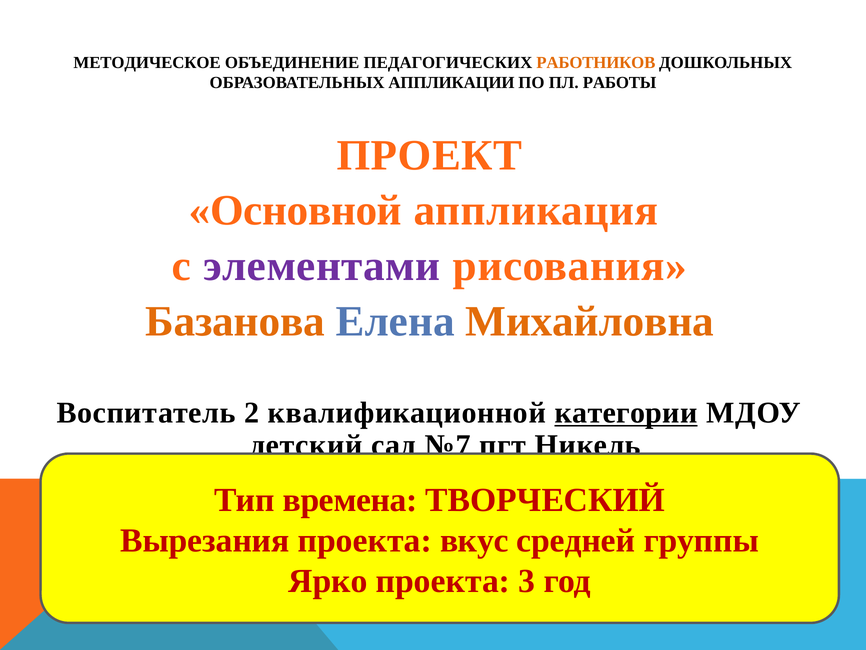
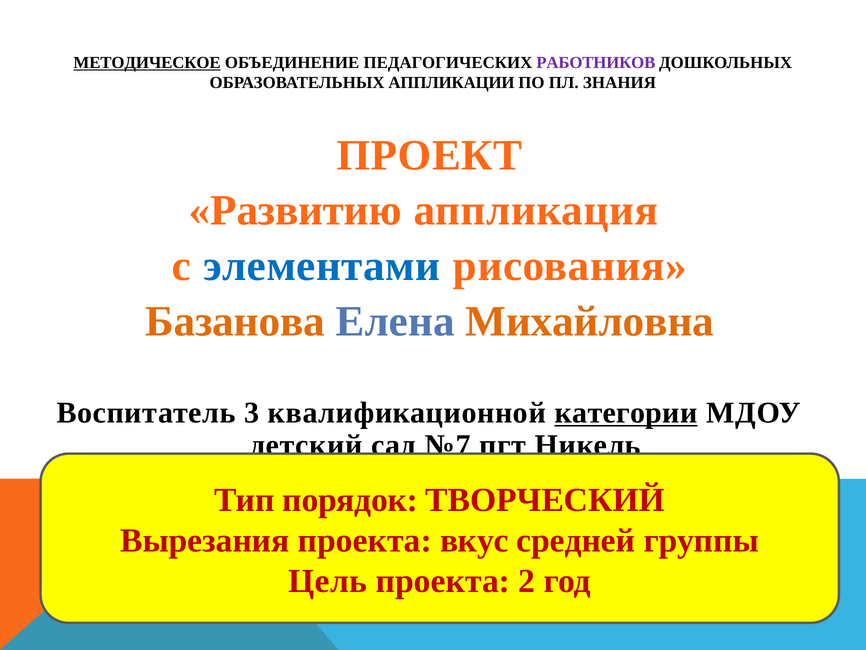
МЕТОДИЧЕСКОЕ underline: none -> present
РАБОТНИКОВ colour: orange -> purple
РАБОТЫ: РАБОТЫ -> ЗНАНИЯ
Основной: Основной -> Развитию
элементами colour: purple -> blue
2: 2 -> 3
времена: времена -> порядок
Ярко: Ярко -> Цель
3: 3 -> 2
